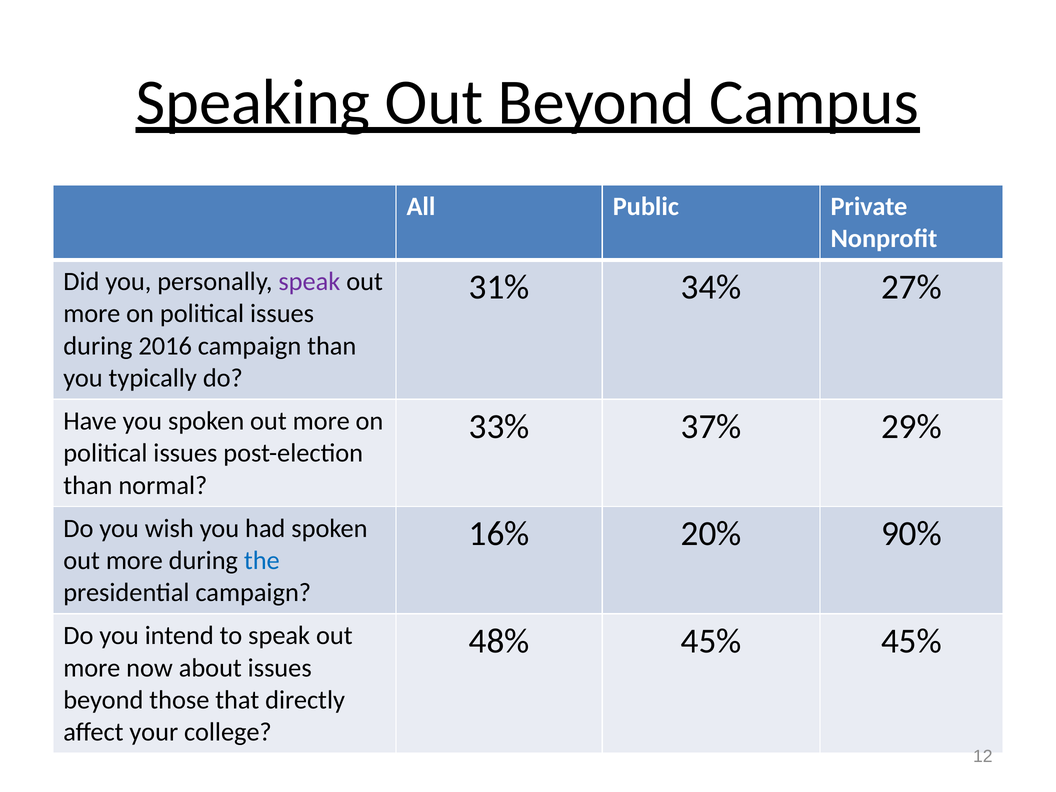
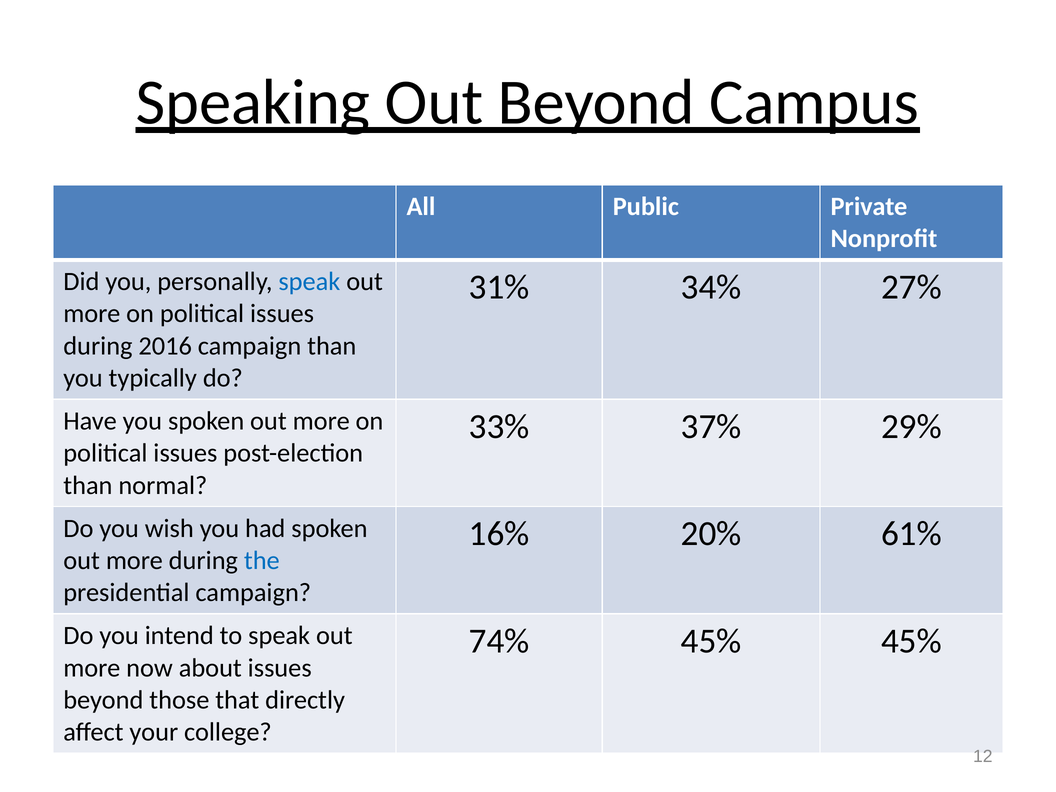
speak at (309, 282) colour: purple -> blue
90%: 90% -> 61%
48%: 48% -> 74%
